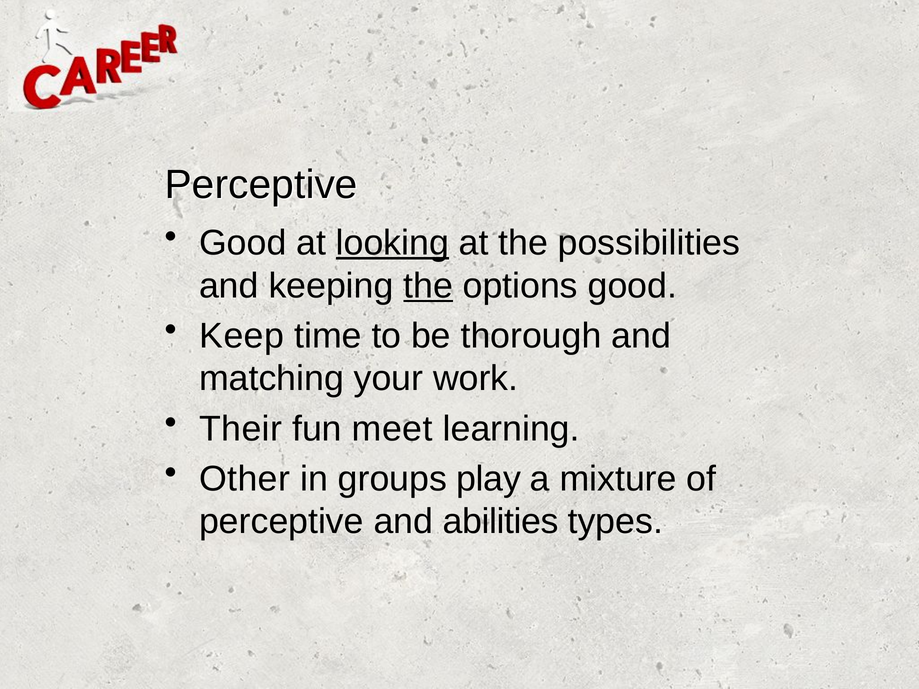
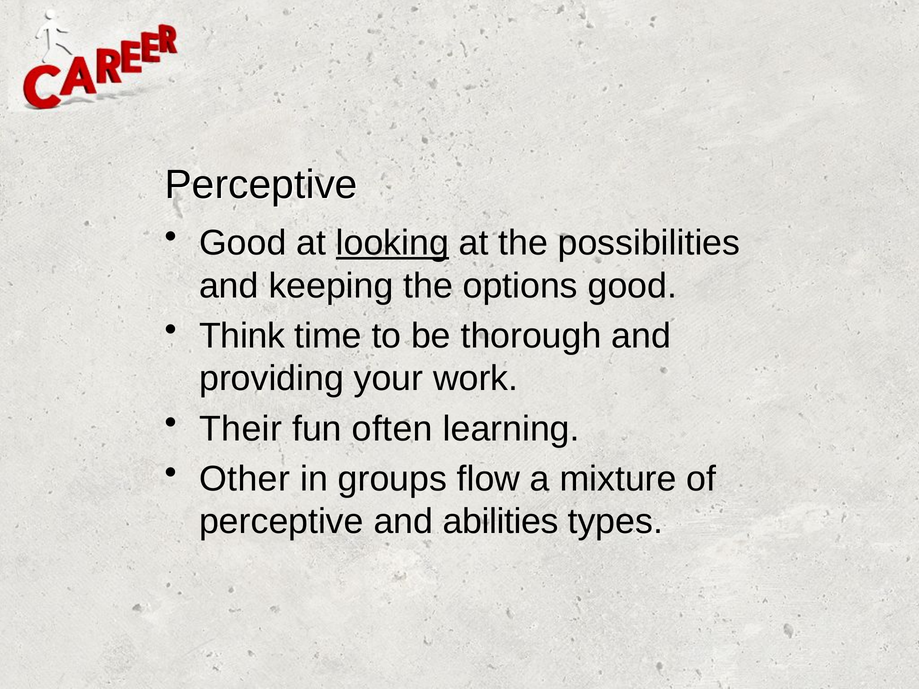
the at (428, 286) underline: present -> none
Keep: Keep -> Think
matching: matching -> providing
meet: meet -> often
play: play -> flow
